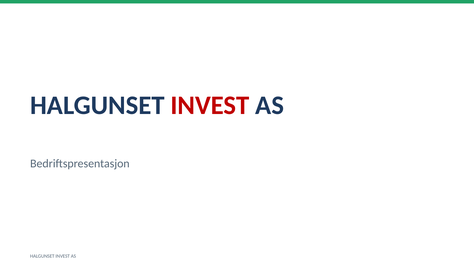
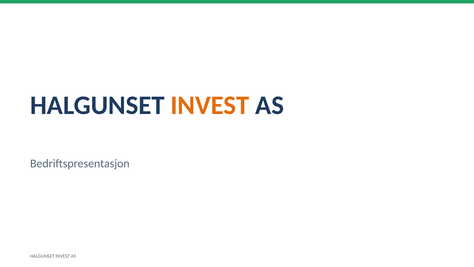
INVEST at (210, 105) colour: red -> orange
